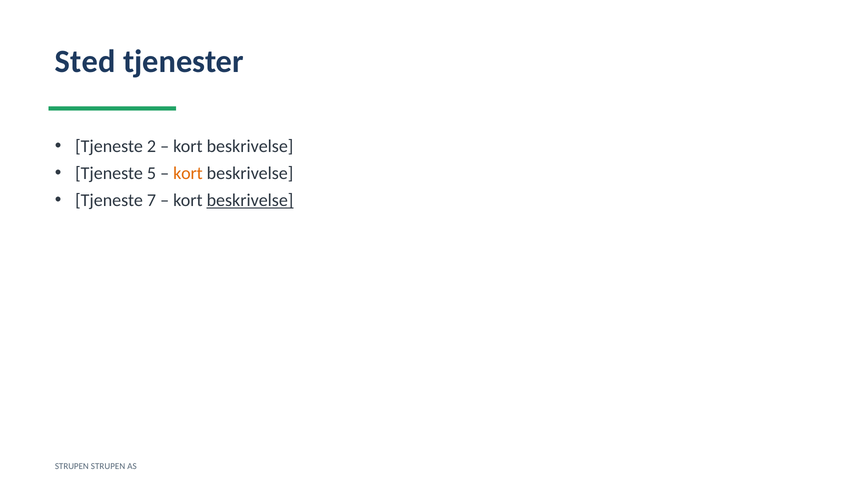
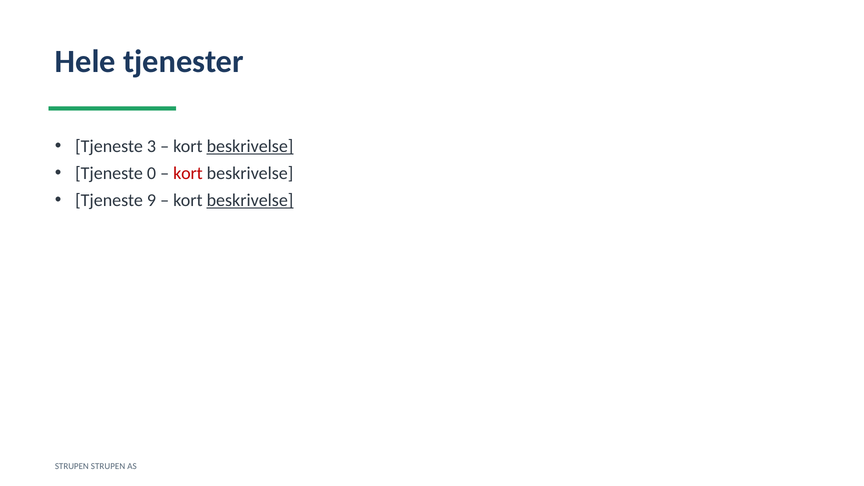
Sted: Sted -> Hele
2: 2 -> 3
beskrivelse at (250, 146) underline: none -> present
5: 5 -> 0
kort at (188, 173) colour: orange -> red
7: 7 -> 9
